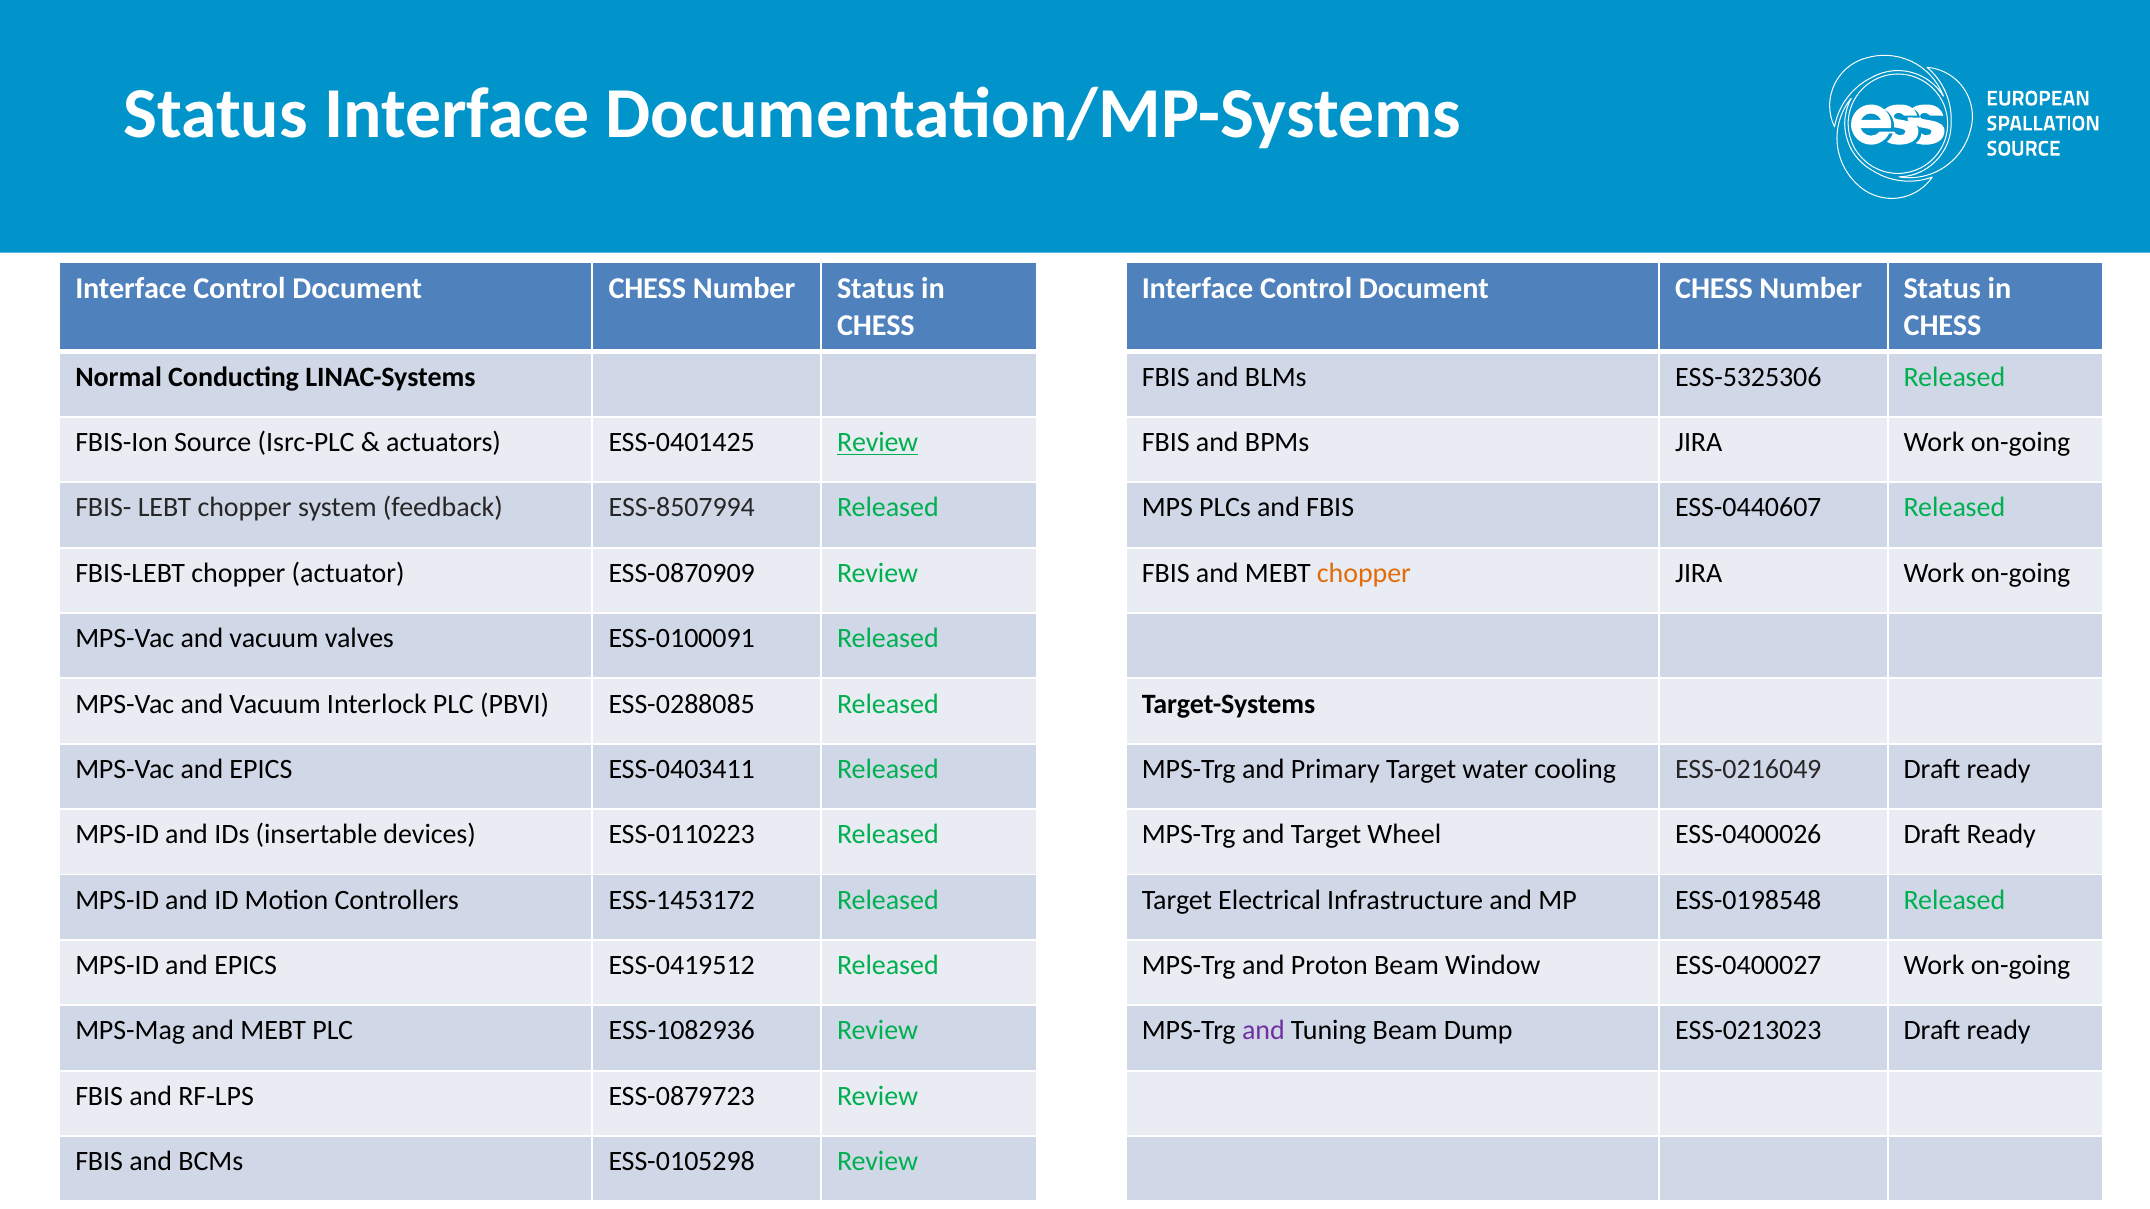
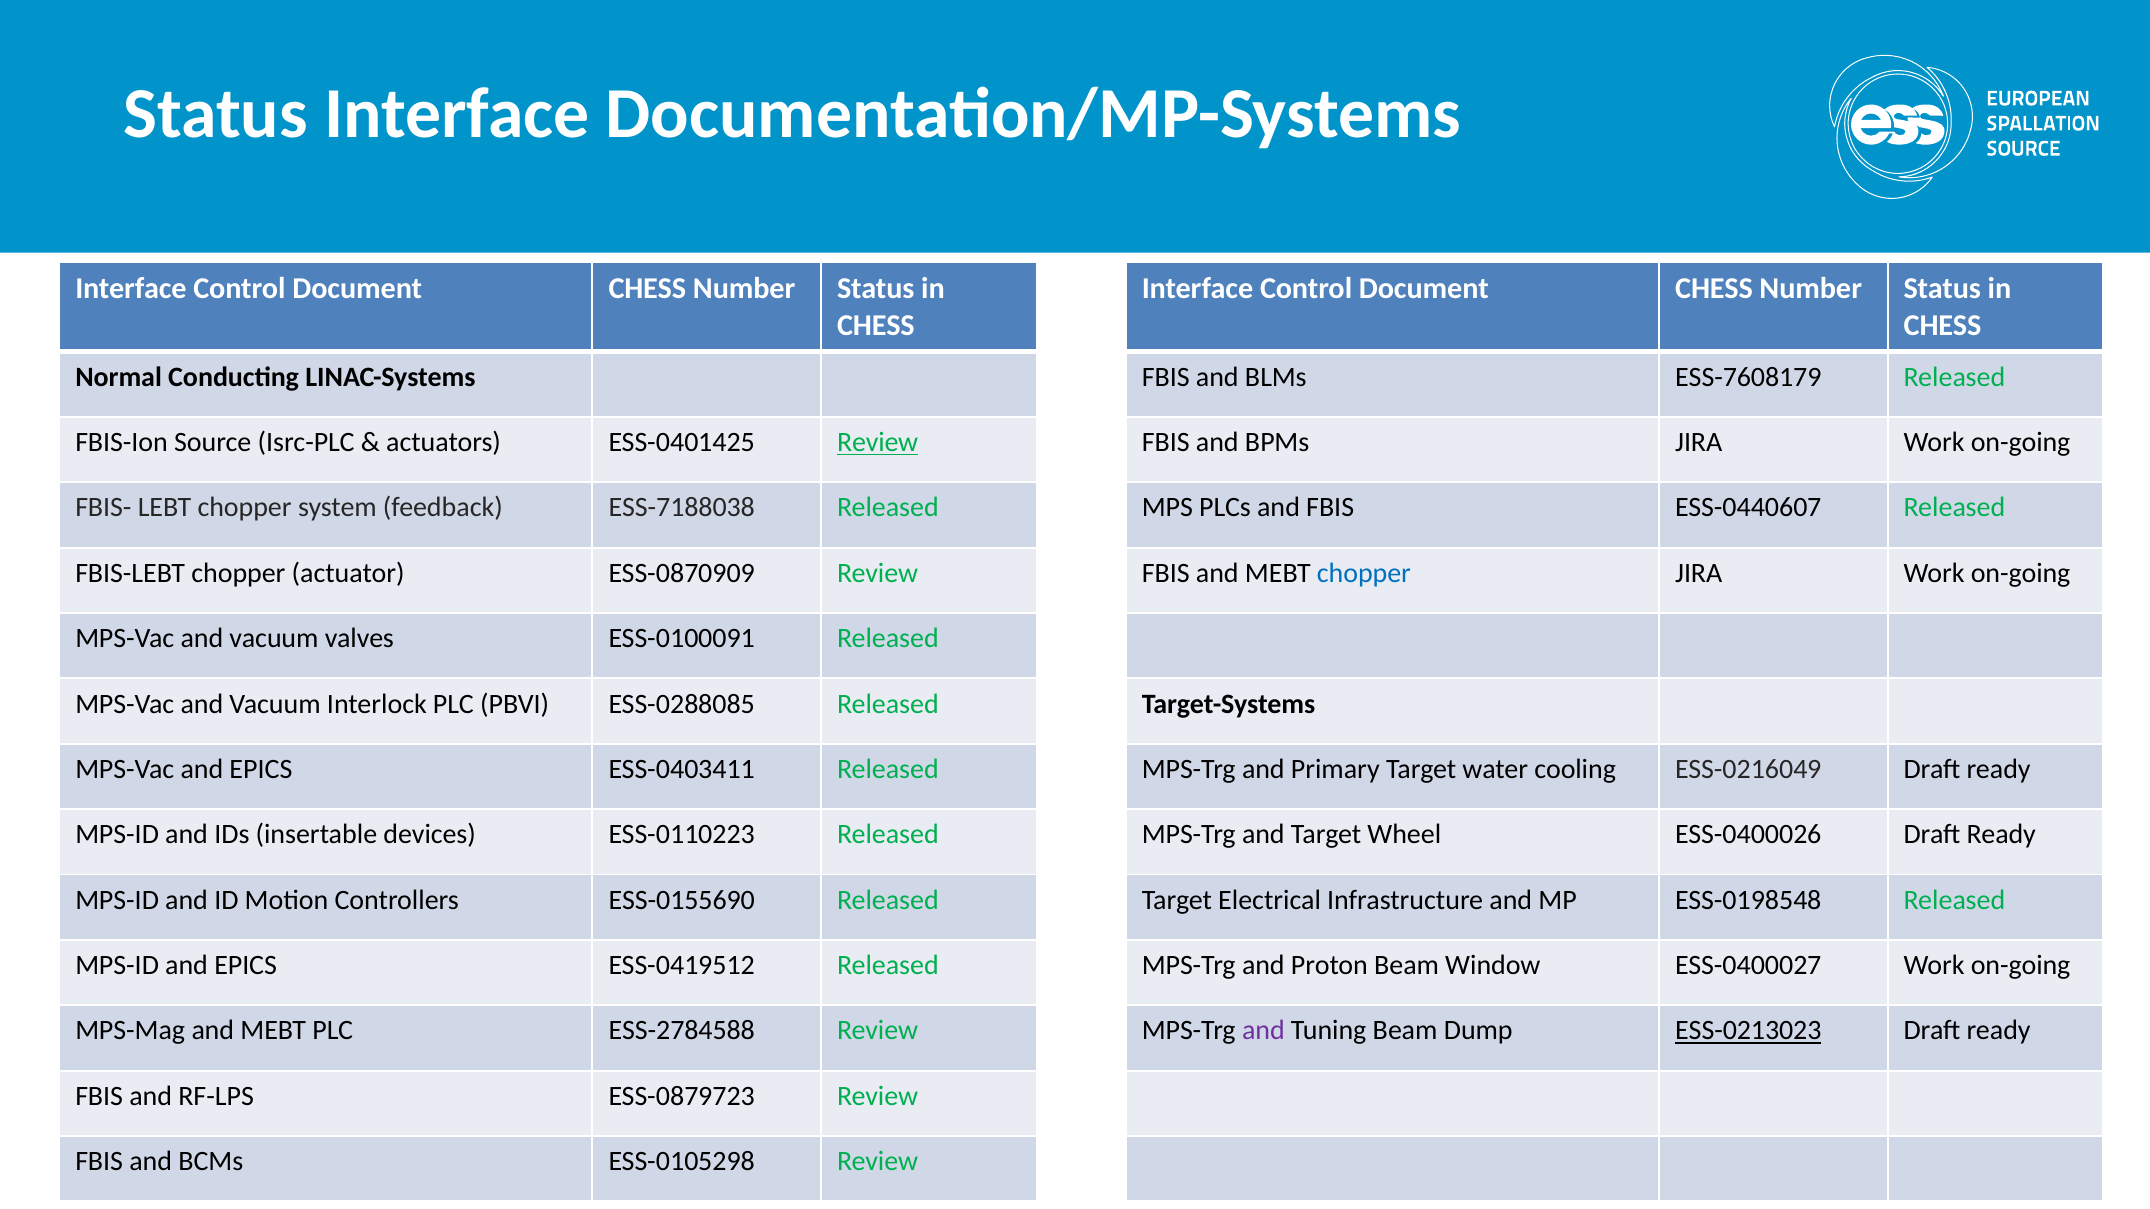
ESS-5325306: ESS-5325306 -> ESS-7608179
ESS-8507994: ESS-8507994 -> ESS-7188038
chopper at (1364, 573) colour: orange -> blue
ESS-1453172: ESS-1453172 -> ESS-0155690
ESS-1082936: ESS-1082936 -> ESS-2784588
ESS-0213023 underline: none -> present
